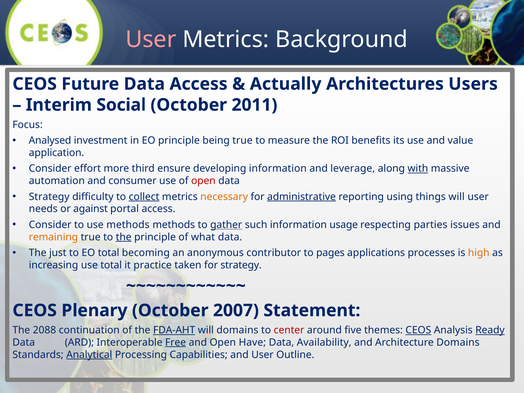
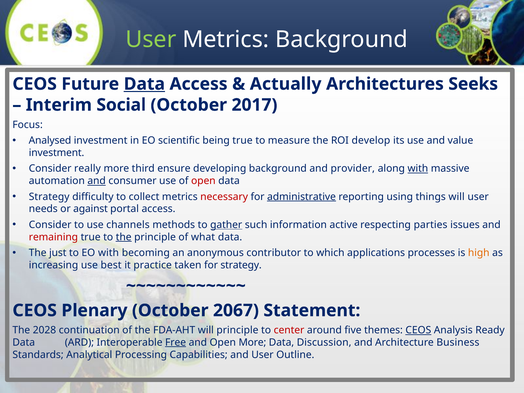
User at (151, 39) colour: pink -> light green
Data at (144, 84) underline: none -> present
Users: Users -> Seeks
2011: 2011 -> 2017
EO principle: principle -> scientific
benefits: benefits -> develop
application at (57, 153): application -> investment
effort: effort -> really
developing information: information -> background
leverage: leverage -> provider
and at (97, 181) underline: none -> present
collect underline: present -> none
necessary colour: orange -> red
use methods: methods -> channels
usage: usage -> active
remaining colour: orange -> red
EO total: total -> with
pages: pages -> which
use total: total -> best
2007: 2007 -> 2067
2088: 2088 -> 2028
FDA-AHT underline: present -> none
will domains: domains -> principle
Ready underline: present -> none
Open Have: Have -> More
Availability: Availability -> Discussion
Architecture Domains: Domains -> Business
Analytical underline: present -> none
